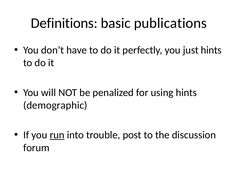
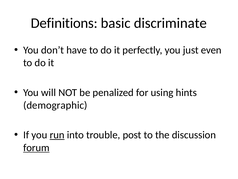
publications: publications -> discriminate
just hints: hints -> even
forum underline: none -> present
